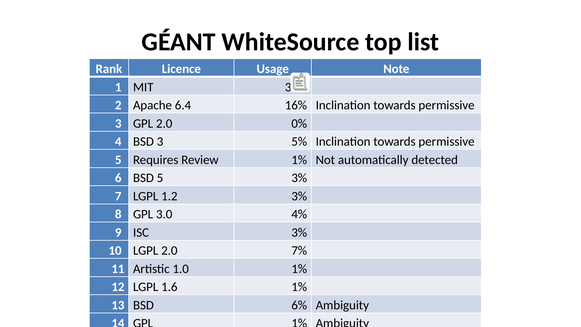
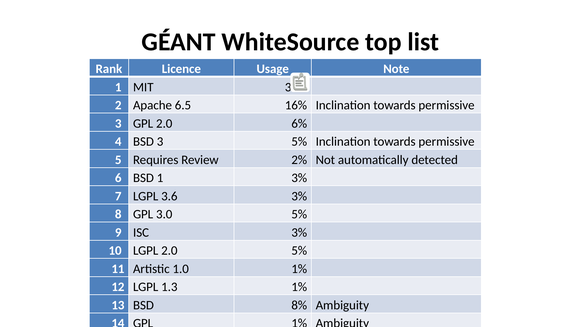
6.4: 6.4 -> 6.5
0%: 0% -> 6%
Review 1%: 1% -> 2%
BSD 5: 5 -> 1
1.2: 1.2 -> 3.6
3.0 4%: 4% -> 5%
2.0 7%: 7% -> 5%
1.6: 1.6 -> 1.3
6%: 6% -> 8%
